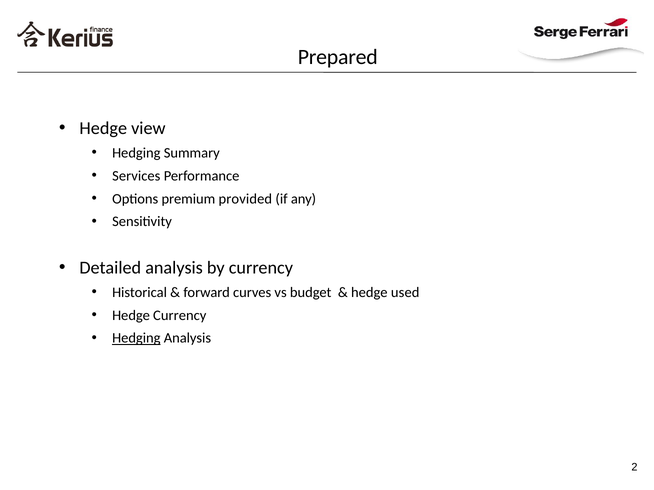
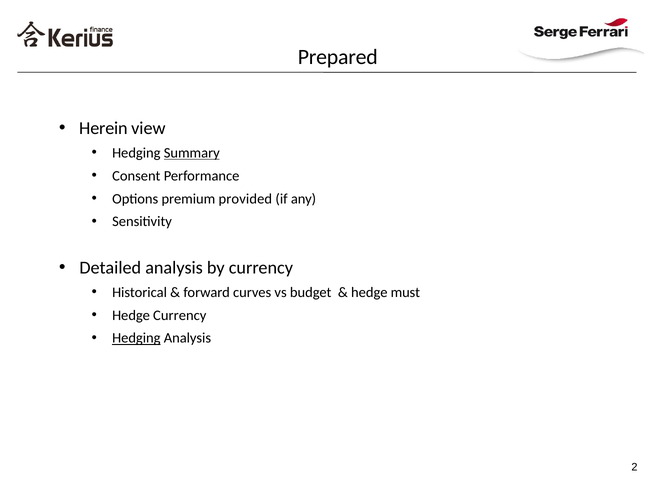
Hedge at (103, 128): Hedge -> Herein
Summary underline: none -> present
Services: Services -> Consent
used: used -> must
